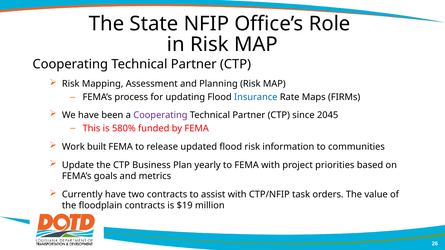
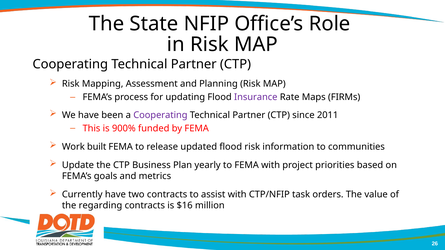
Insurance colour: blue -> purple
2045: 2045 -> 2011
580%: 580% -> 900%
floodplain: floodplain -> regarding
$19: $19 -> $16
